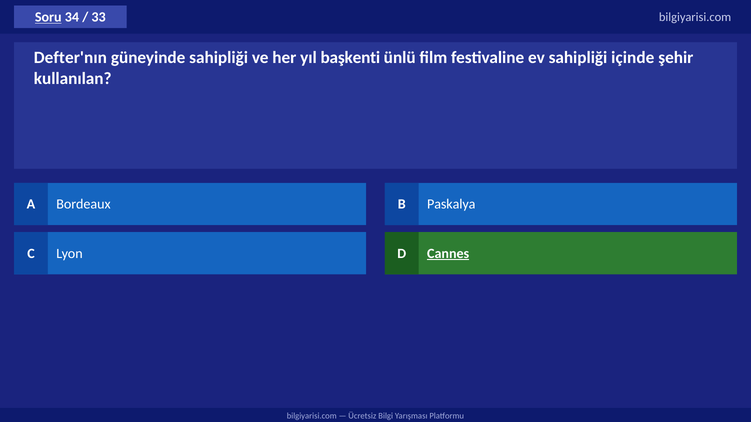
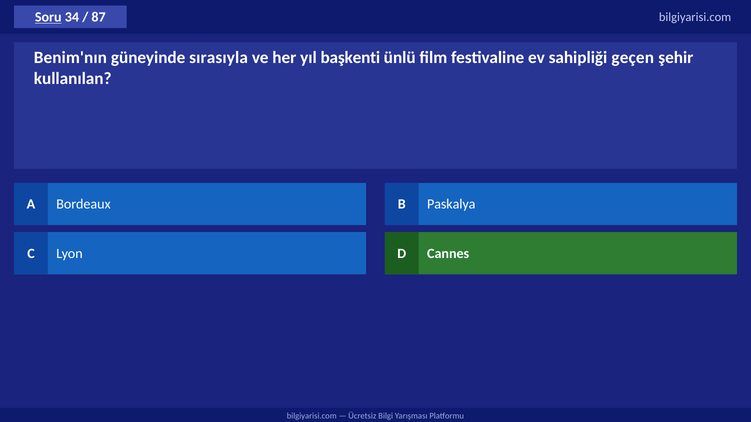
33: 33 -> 87
Defter'nın: Defter'nın -> Benim'nın
güneyinde sahipliği: sahipliği -> sırasıyla
içinde: içinde -> geçen
Cannes underline: present -> none
